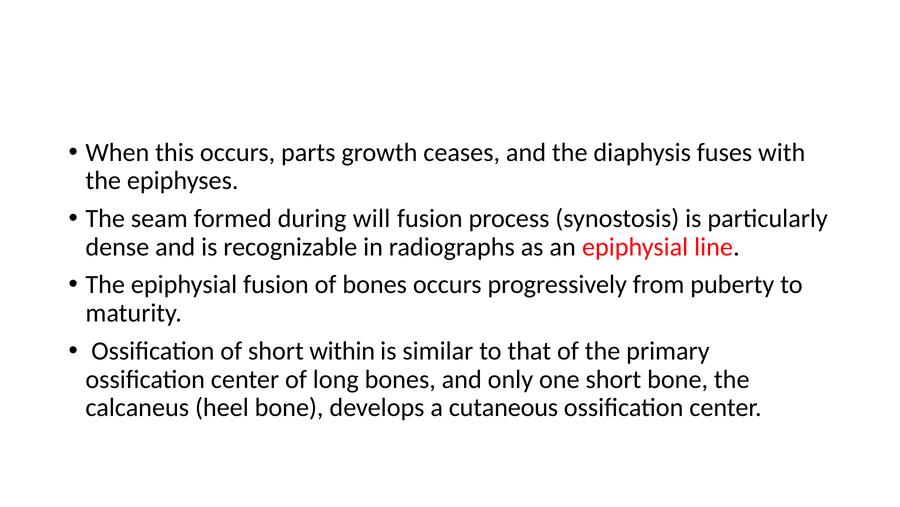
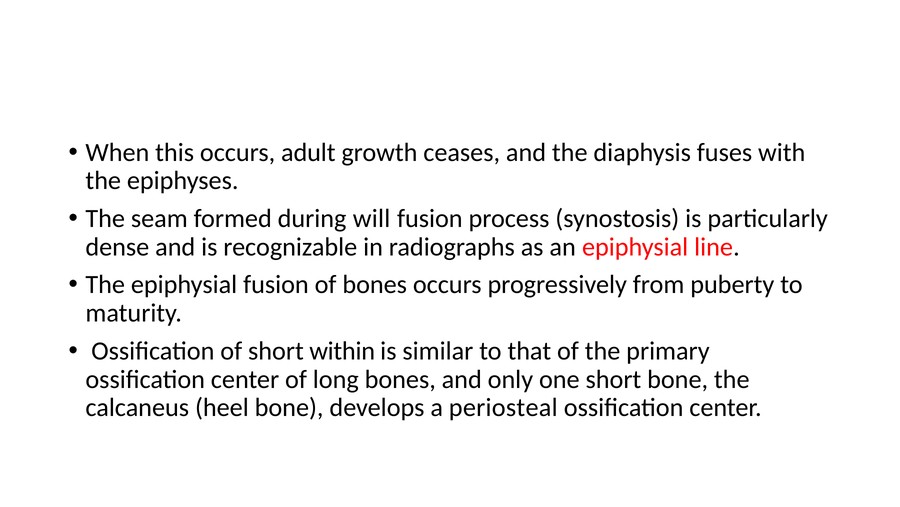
parts: parts -> adult
cutaneous: cutaneous -> periosteal
